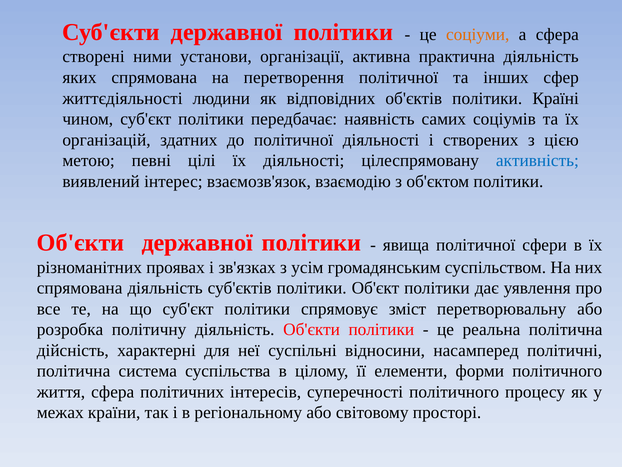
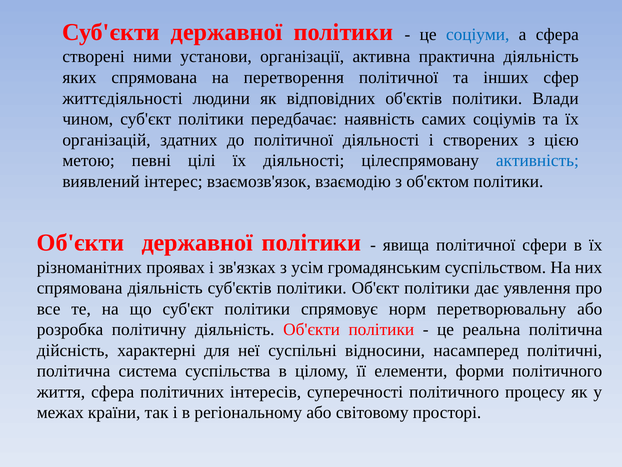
соціуми colour: orange -> blue
Країні: Країні -> Влади
зміст: зміст -> норм
